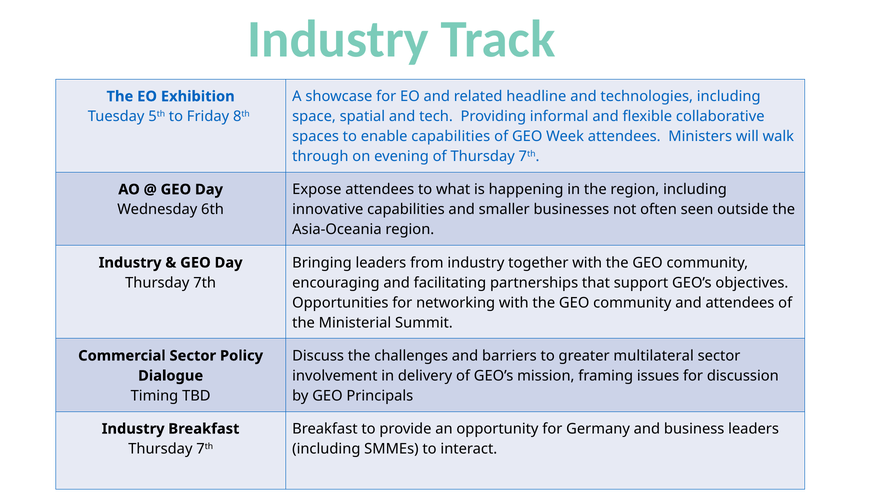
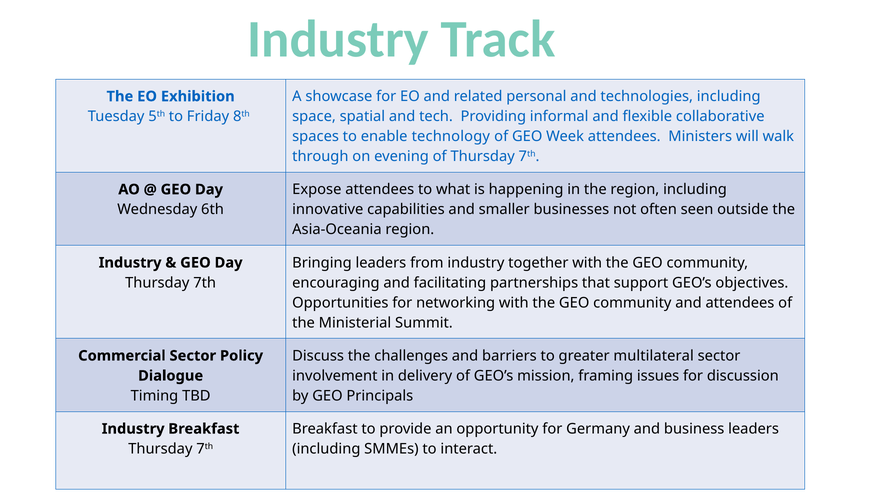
headline: headline -> personal
enable capabilities: capabilities -> technology
